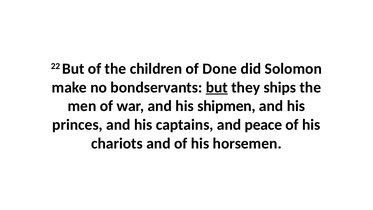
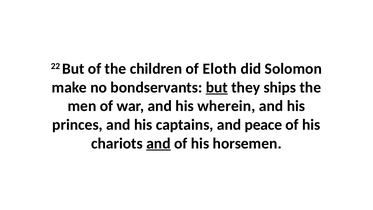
Done: Done -> Eloth
shipmen: shipmen -> wherein
and at (158, 143) underline: none -> present
